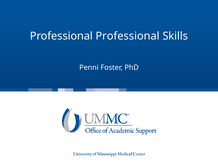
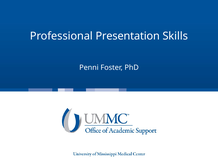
Professional Professional: Professional -> Presentation
